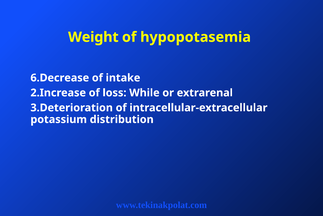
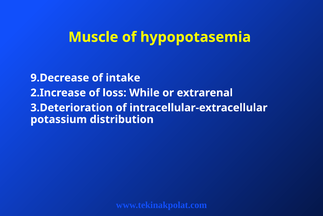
Weight: Weight -> Muscle
6.Decrease: 6.Decrease -> 9.Decrease
